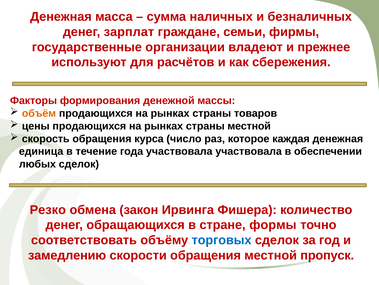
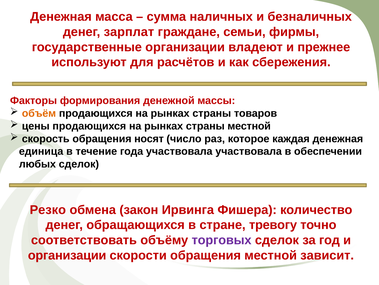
курса: курса -> носят
формы: формы -> тревогу
торговых colour: blue -> purple
замедлению at (67, 255): замедлению -> организации
пропуск: пропуск -> зависит
